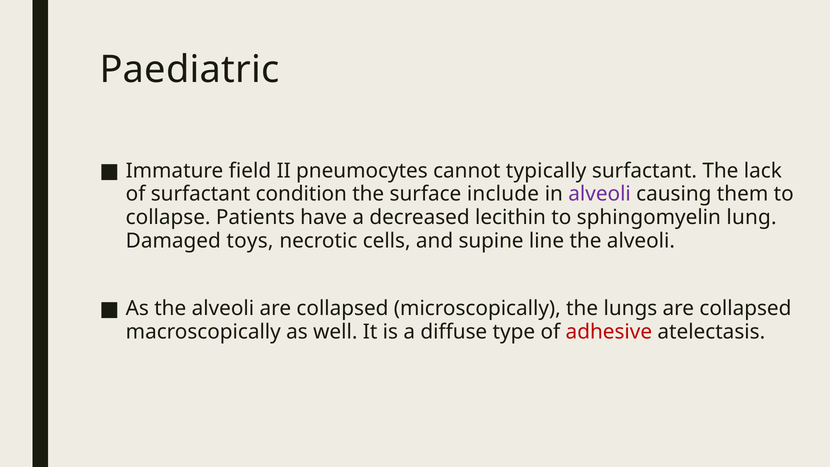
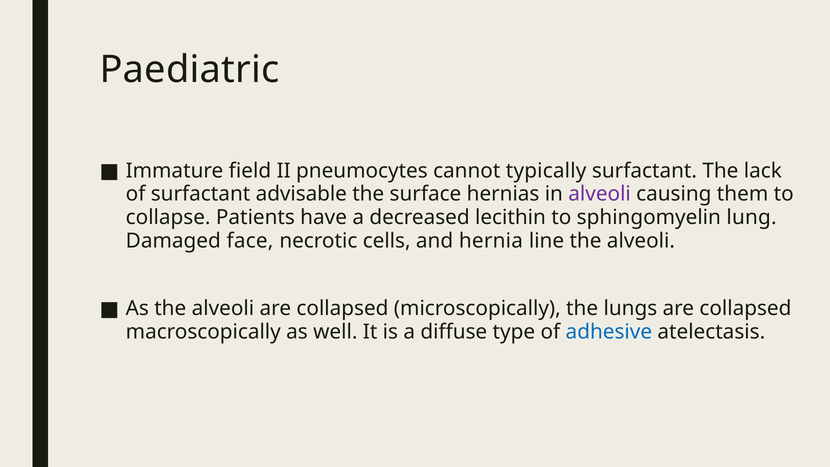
condition: condition -> advisable
include: include -> hernias
toys: toys -> face
supine: supine -> hernia
adhesive colour: red -> blue
